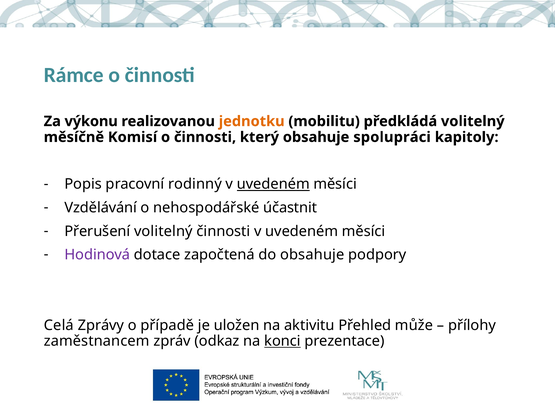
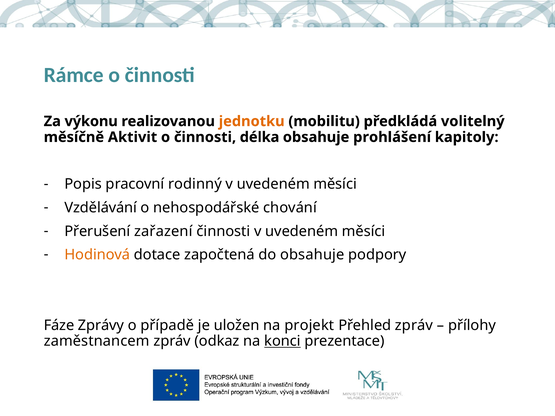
Komisí: Komisí -> Aktivit
který: který -> délka
spolupráci: spolupráci -> prohlášení
uvedeném at (273, 184) underline: present -> none
účastnit: účastnit -> chování
Přerušení volitelný: volitelný -> zařazení
Hodinová colour: purple -> orange
Celá: Celá -> Fáze
aktivitu: aktivitu -> projekt
Přehled může: může -> zpráv
